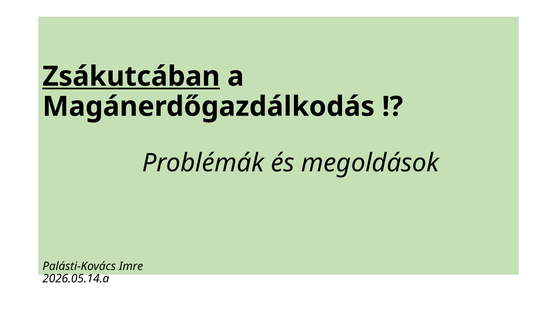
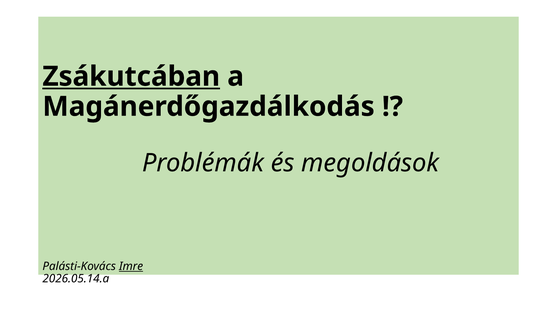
Imre underline: none -> present
